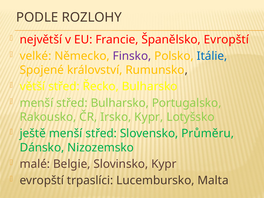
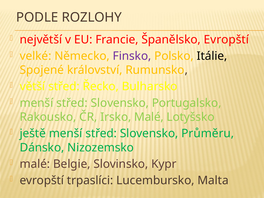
Itálie colour: blue -> black
Bulharsko at (120, 103): Bulharsko -> Slovensko
Irsko Kypr: Kypr -> Malé
